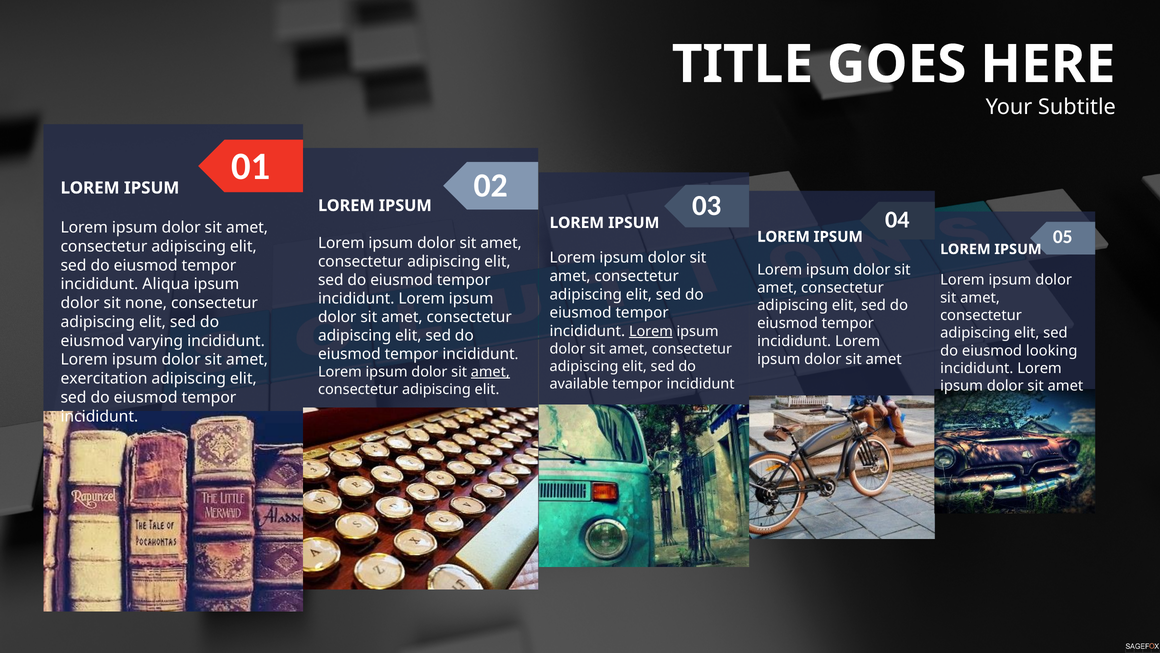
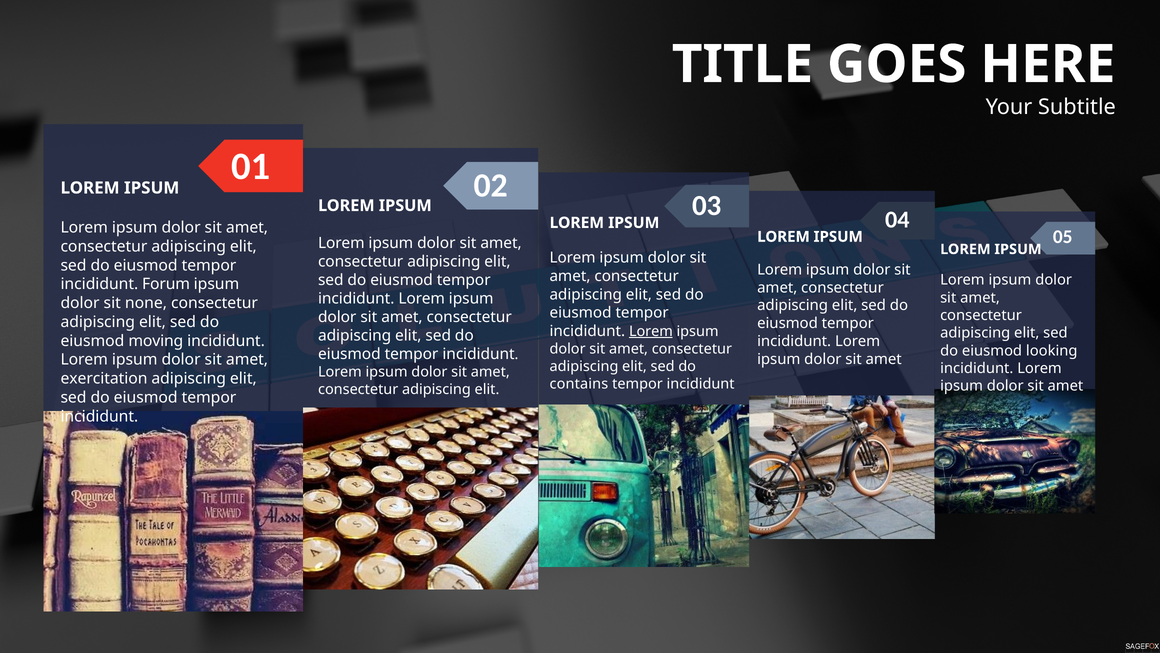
Aliqua: Aliqua -> Forum
varying: varying -> moving
amet at (490, 372) underline: present -> none
available: available -> contains
